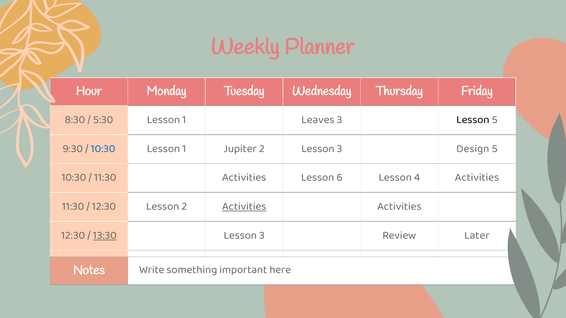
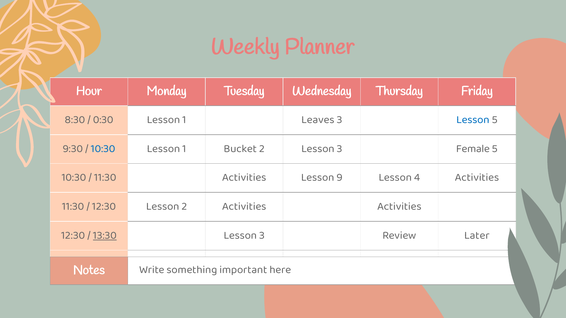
5:30: 5:30 -> 0:30
Lesson at (473, 120) colour: black -> blue
Jupiter: Jupiter -> Bucket
Design: Design -> Female
6: 6 -> 9
Activities at (244, 207) underline: present -> none
